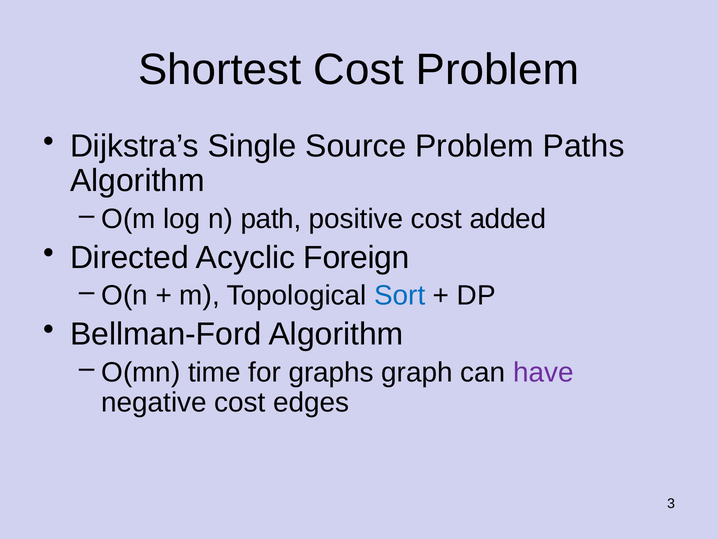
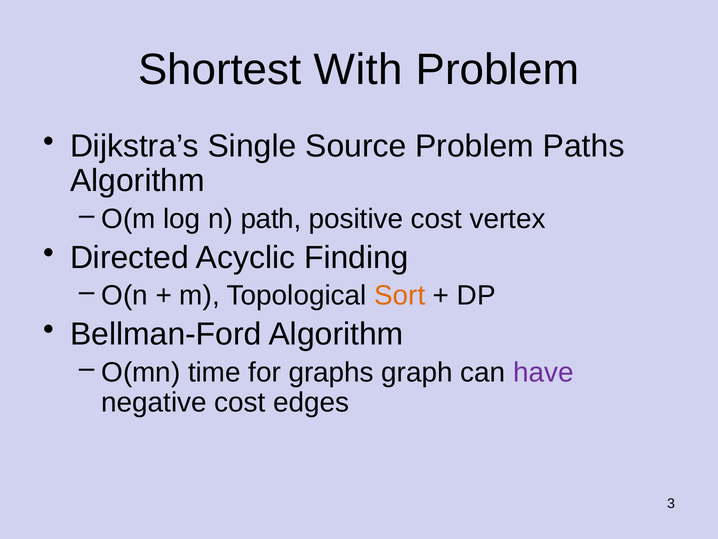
Shortest Cost: Cost -> With
added: added -> vertex
Foreign: Foreign -> Finding
Sort colour: blue -> orange
